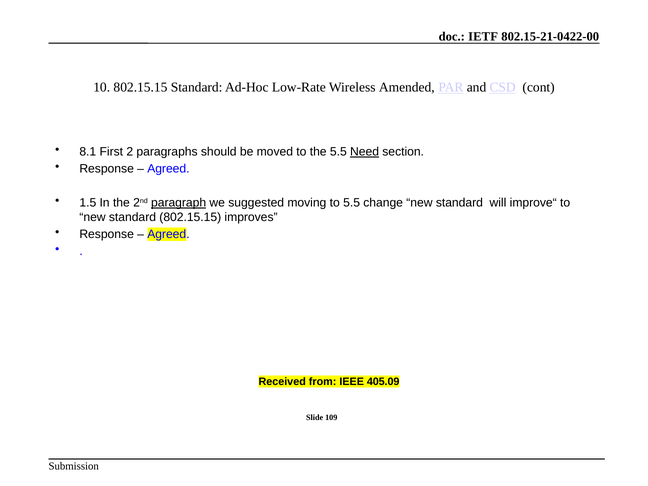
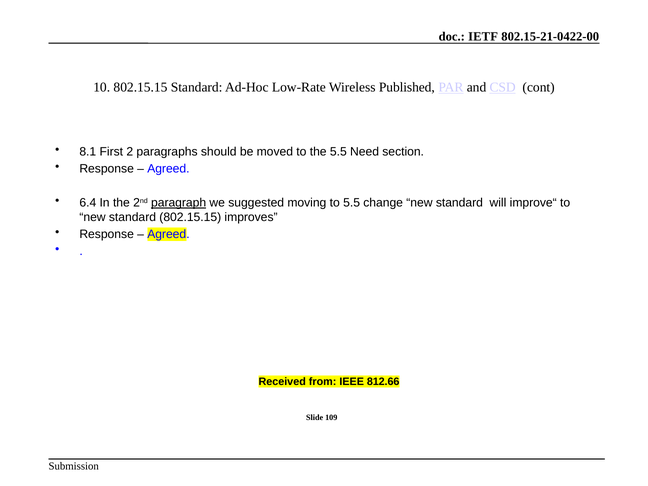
Amended: Amended -> Published
Need underline: present -> none
1.5: 1.5 -> 6.4
405.09: 405.09 -> 812.66
